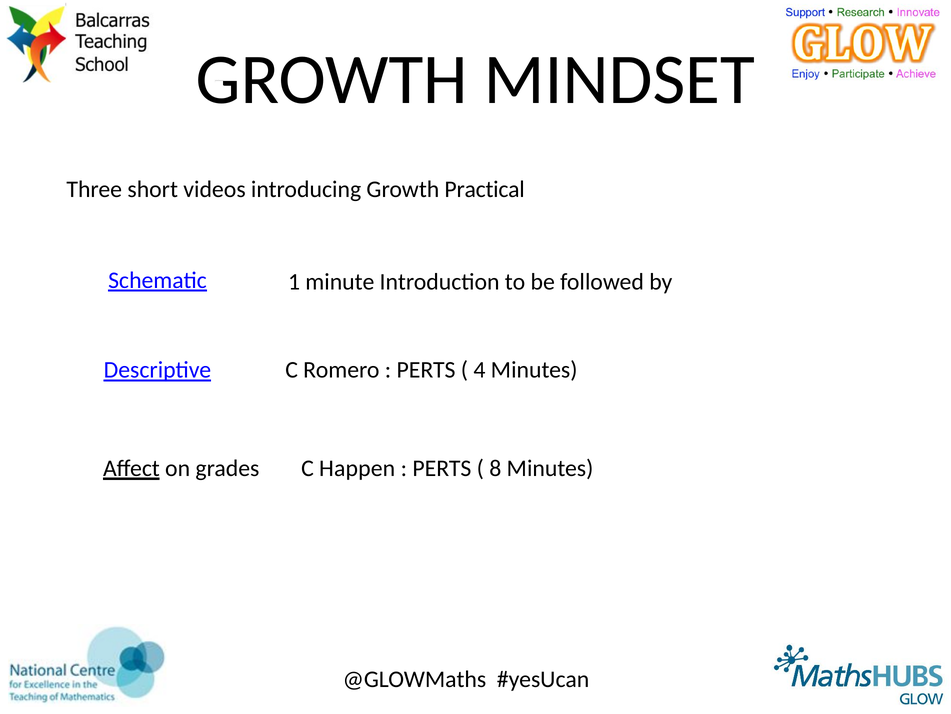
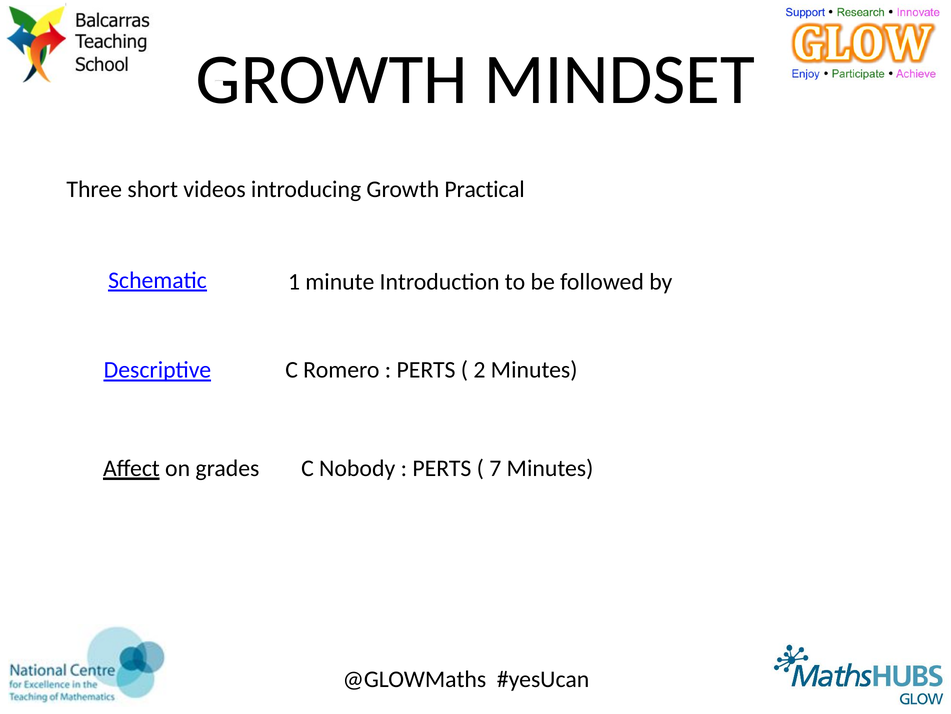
4: 4 -> 2
Happen: Happen -> Nobody
8: 8 -> 7
